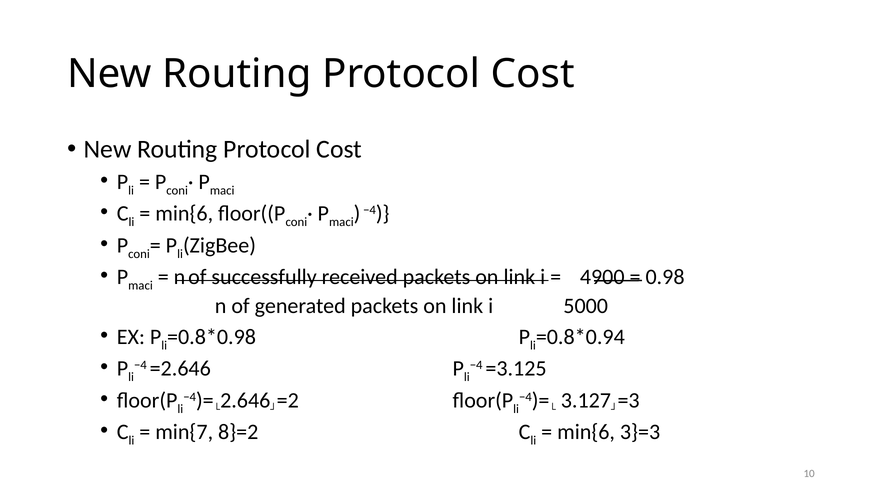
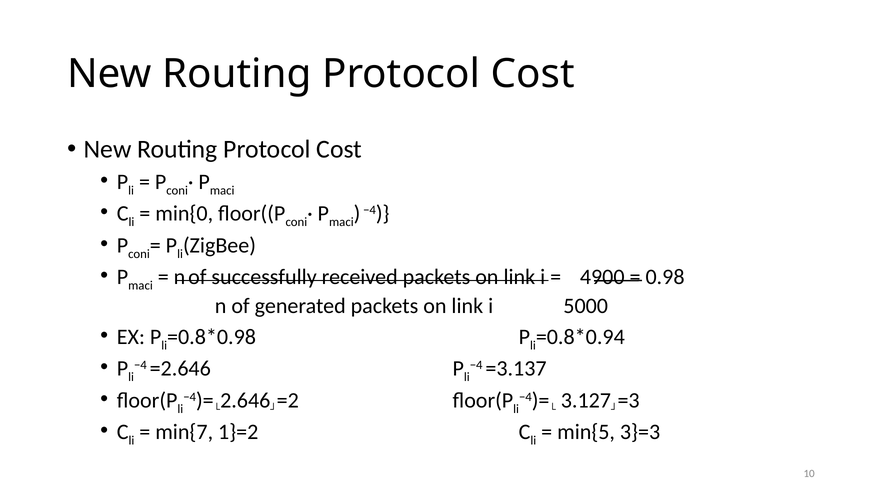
min{6 at (184, 214): min{6 -> min{0
=3.125: =3.125 -> =3.137
8}=2: 8}=2 -> 1}=2
min{6 at (586, 432): min{6 -> min{5
